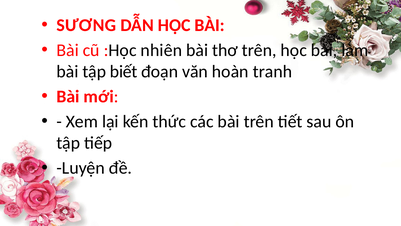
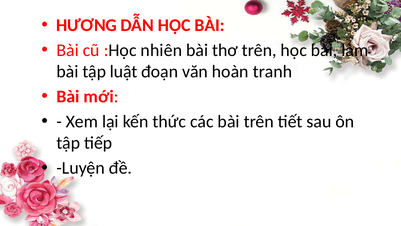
SƯƠNG: SƯƠNG -> HƯƠNG
biết: biết -> luật
